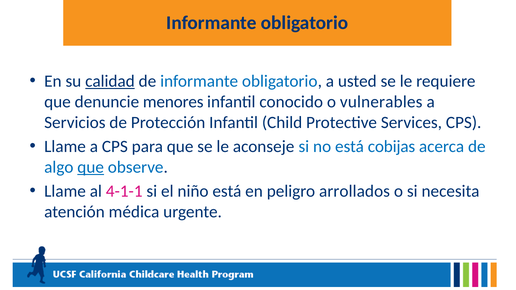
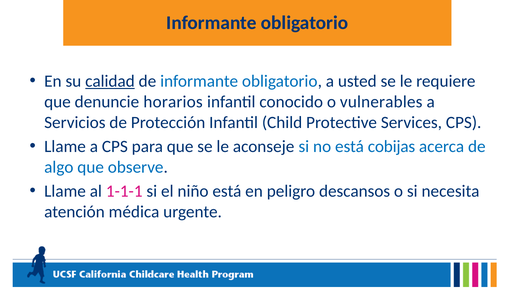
menores: menores -> horarios
que at (91, 167) underline: present -> none
4-1-1: 4-1-1 -> 1-1-1
arrollados: arrollados -> descansos
